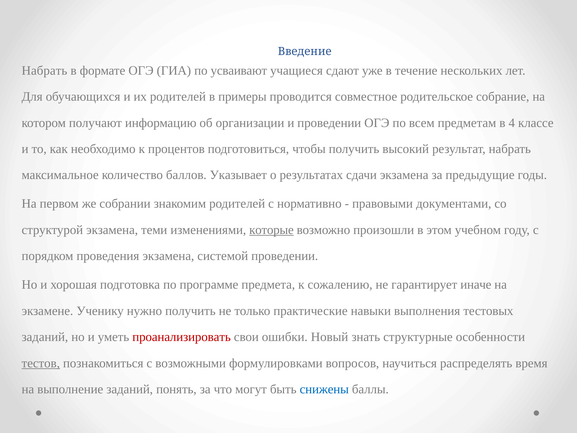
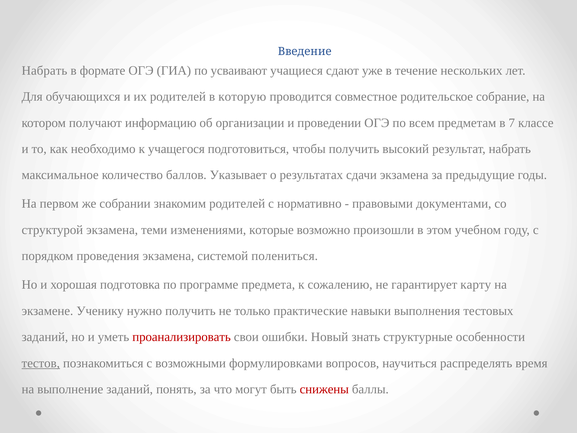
примеры: примеры -> которую
4: 4 -> 7
процентов: процентов -> учащегося
которые underline: present -> none
системой проведении: проведении -> полениться
иначе: иначе -> карту
снижены colour: blue -> red
